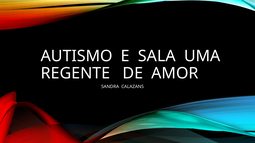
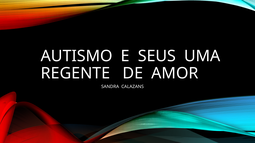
SALA: SALA -> SEUS
